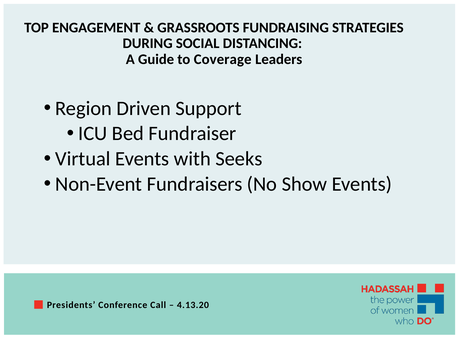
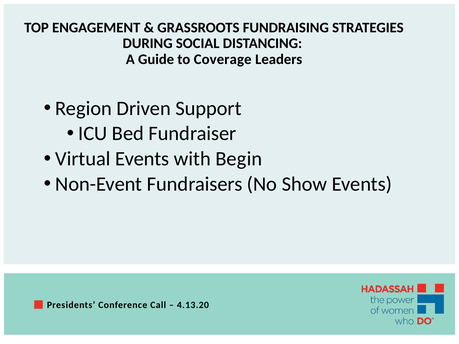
Seeks: Seeks -> Begin
